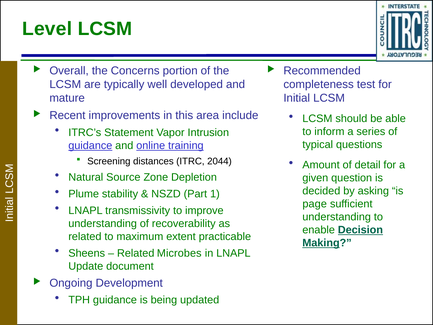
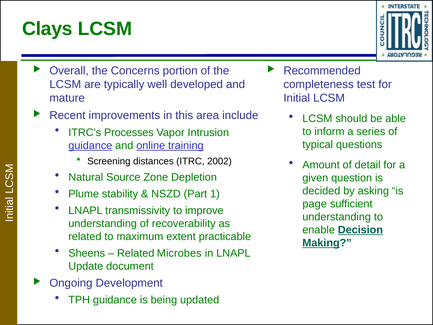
Level: Level -> Clays
Statement: Statement -> Processes
2044: 2044 -> 2002
